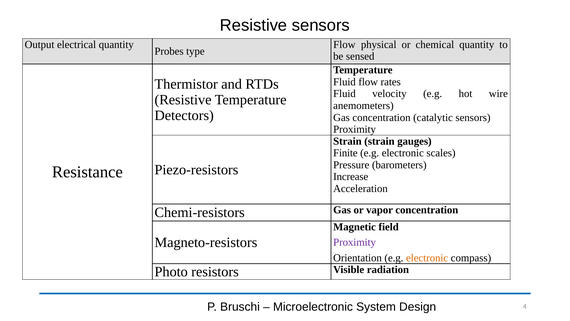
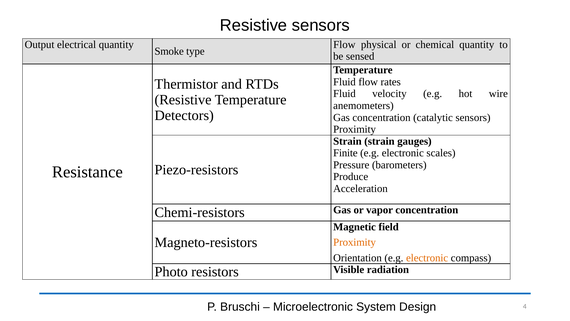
Probes: Probes -> Smoke
Increase: Increase -> Produce
Proximity at (355, 242) colour: purple -> orange
